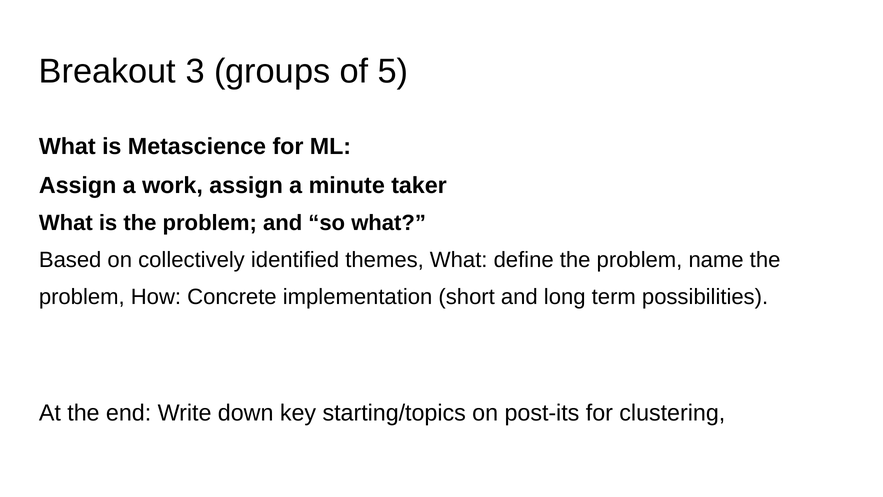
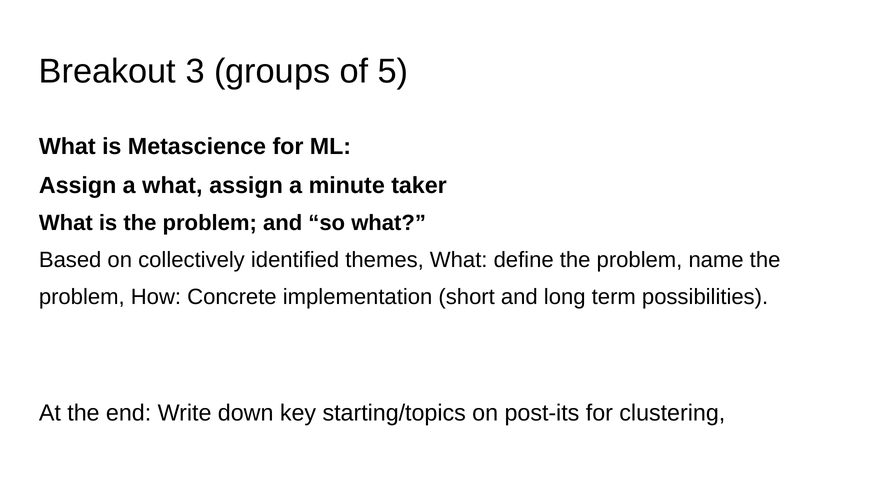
a work: work -> what
